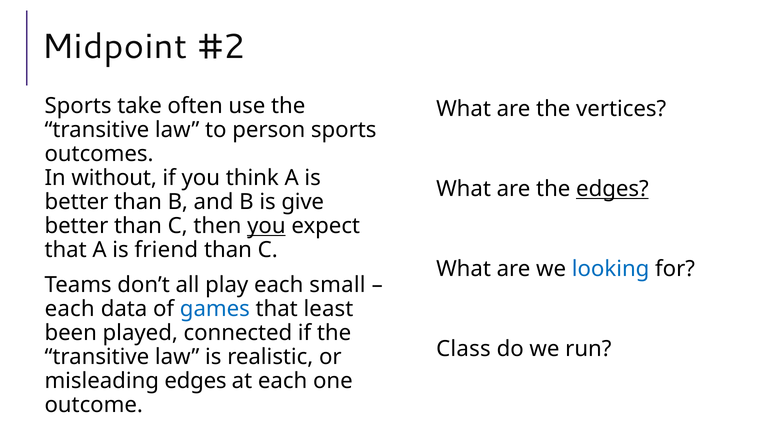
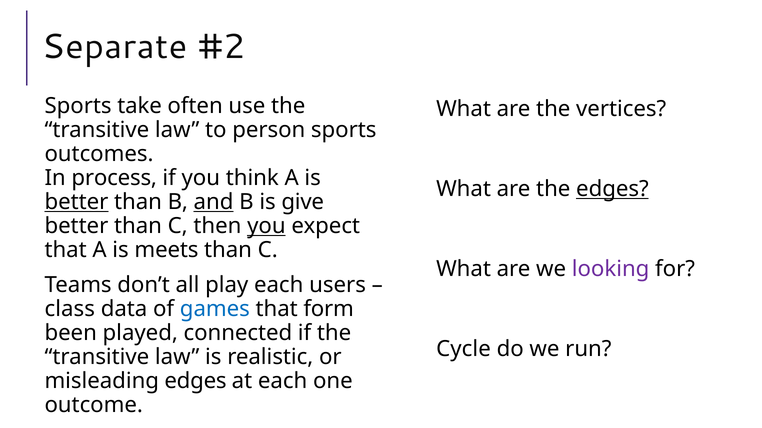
Midpoint: Midpoint -> Separate
without: without -> process
better at (76, 202) underline: none -> present
and underline: none -> present
friend: friend -> meets
looking colour: blue -> purple
small: small -> users
each at (70, 309): each -> class
least: least -> form
Class: Class -> Cycle
